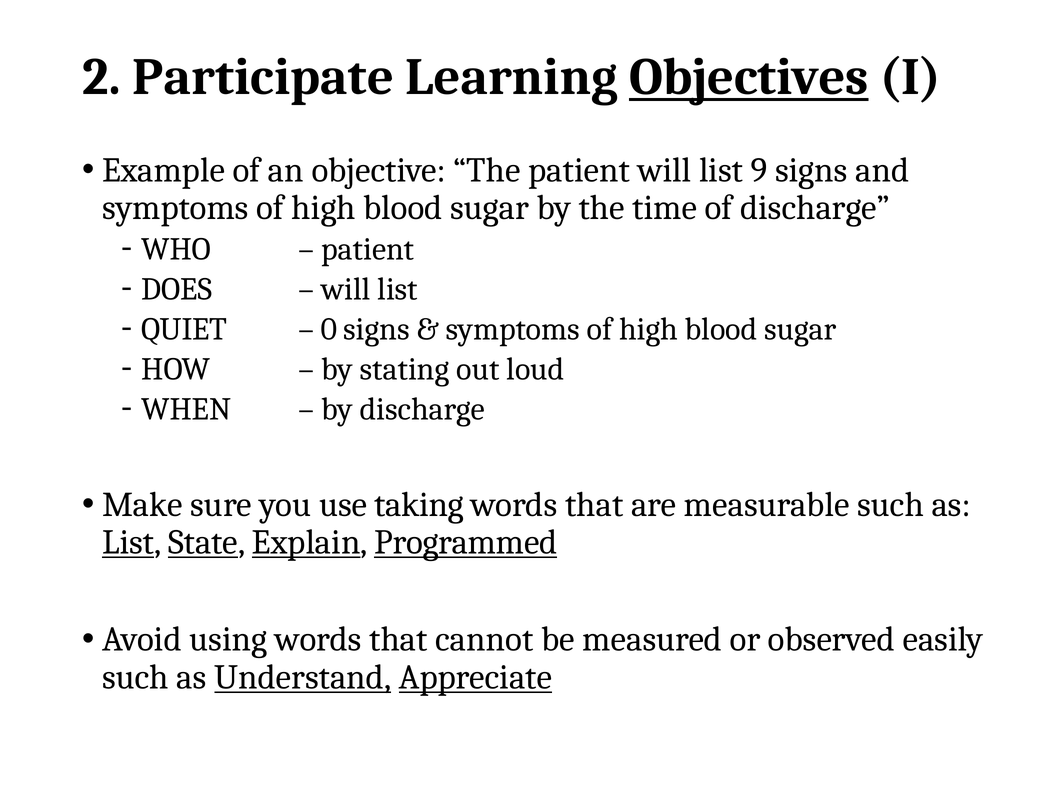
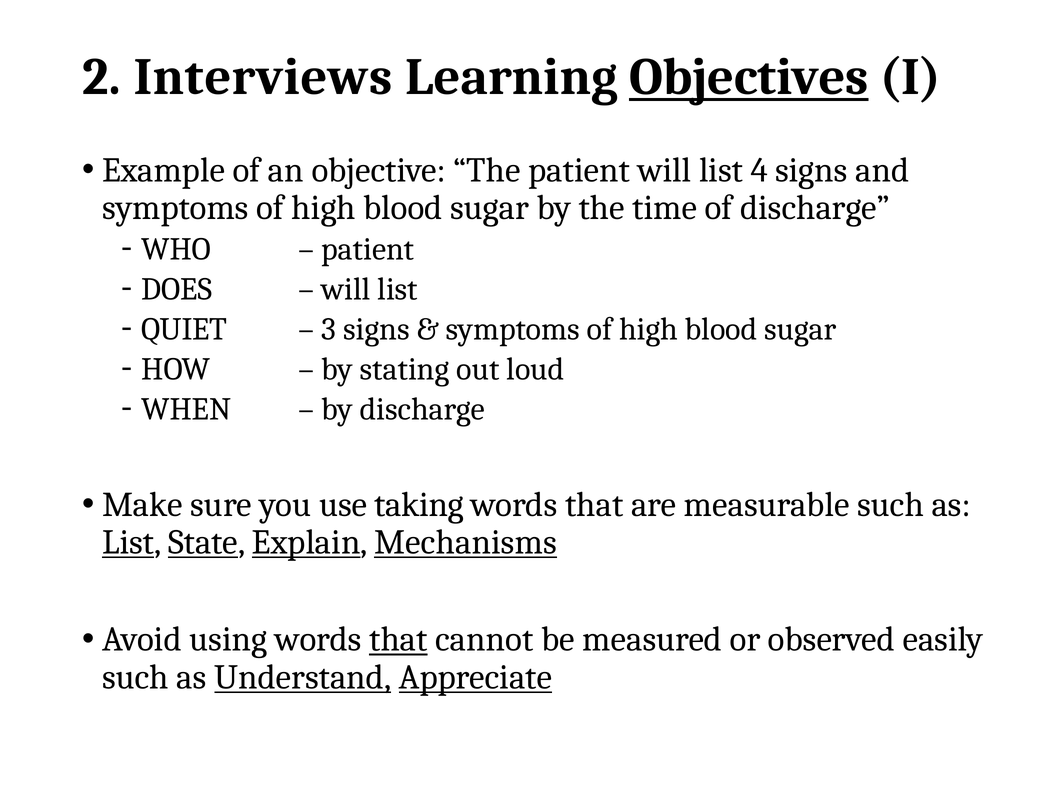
Participate: Participate -> Interviews
9: 9 -> 4
0: 0 -> 3
Programmed: Programmed -> Mechanisms
that at (398, 640) underline: none -> present
